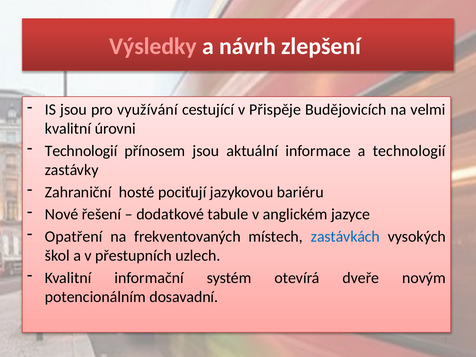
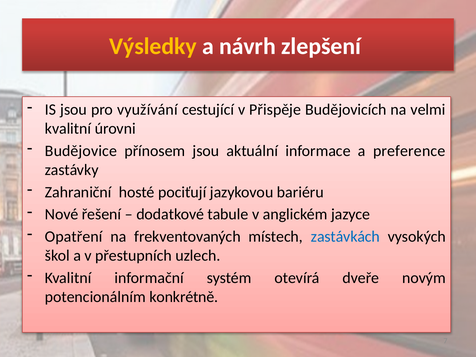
Výsledky colour: pink -> yellow
Technologií at (81, 151): Technologií -> Budějovice
a technologií: technologií -> preference
dosavadní: dosavadní -> konkrétně
